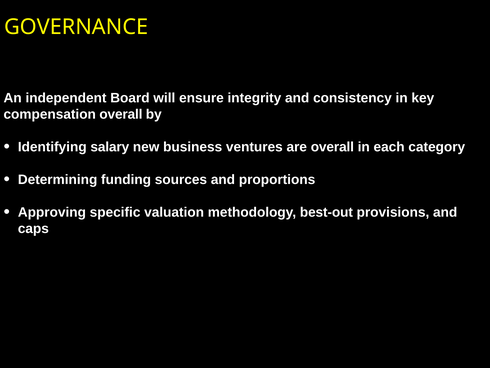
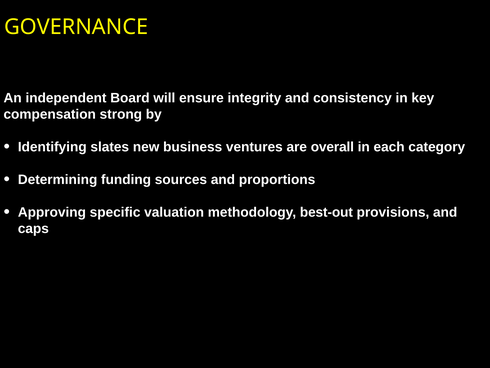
compensation overall: overall -> strong
salary: salary -> slates
